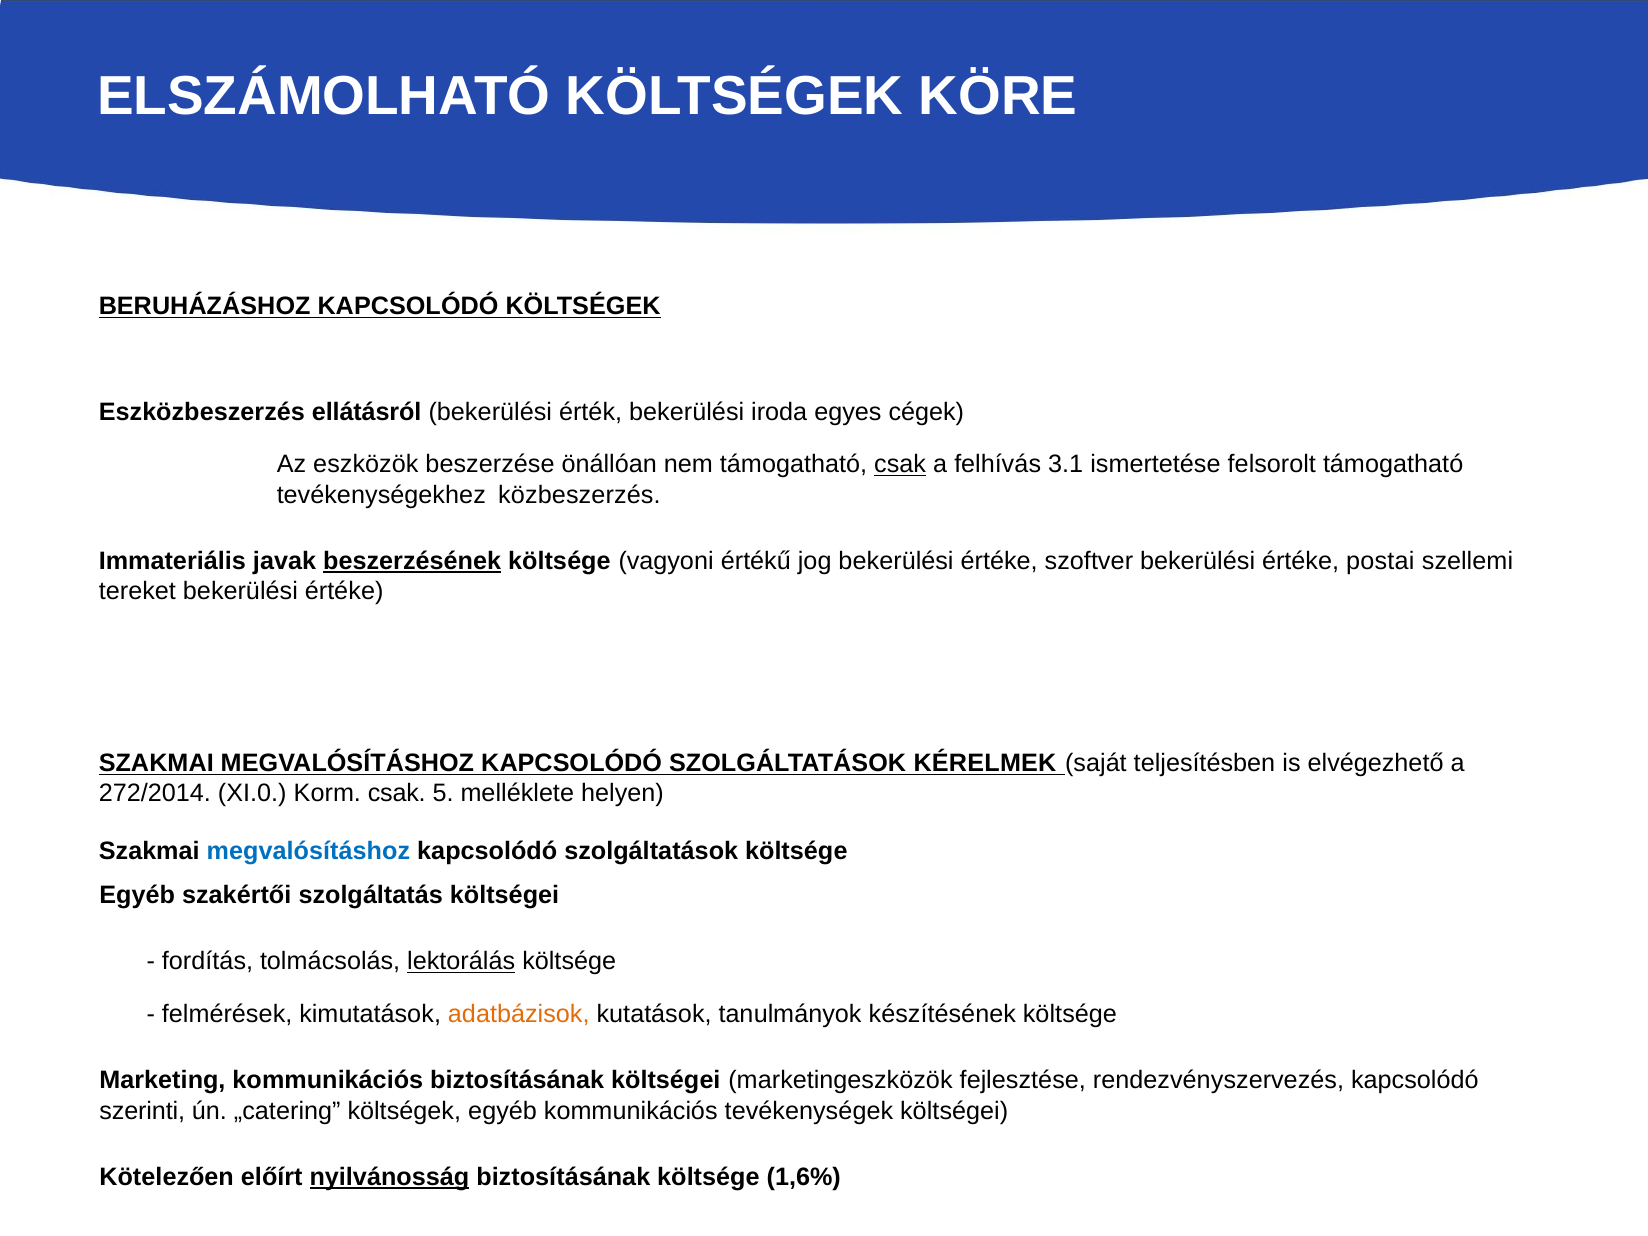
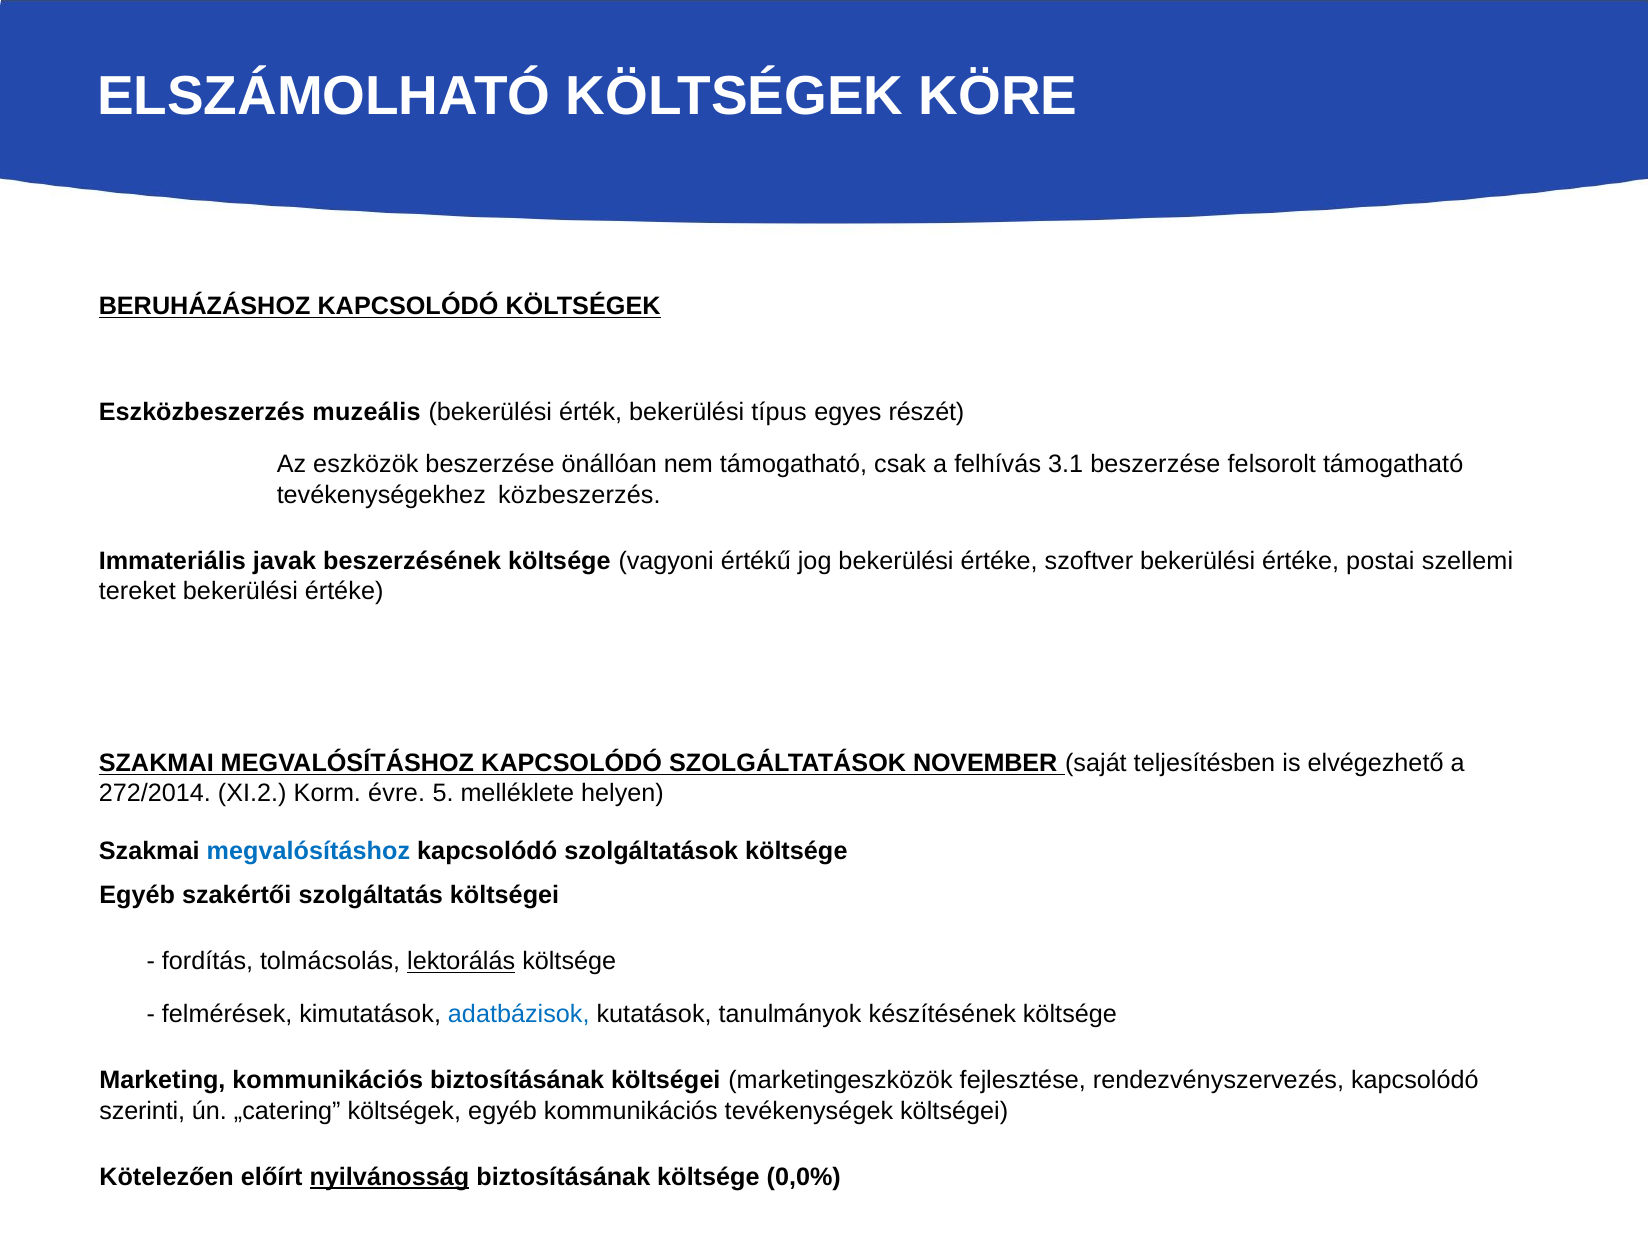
ellátásról: ellátásról -> muzeális
iroda: iroda -> típus
cégek: cégek -> részét
csak at (900, 464) underline: present -> none
3.1 ismertetése: ismertetése -> beszerzése
beszerzésének underline: present -> none
KÉRELMEK: KÉRELMEK -> NOVEMBER
XI.0: XI.0 -> XI.2
Korm csak: csak -> évre
adatbázisok colour: orange -> blue
1,6%: 1,6% -> 0,0%
